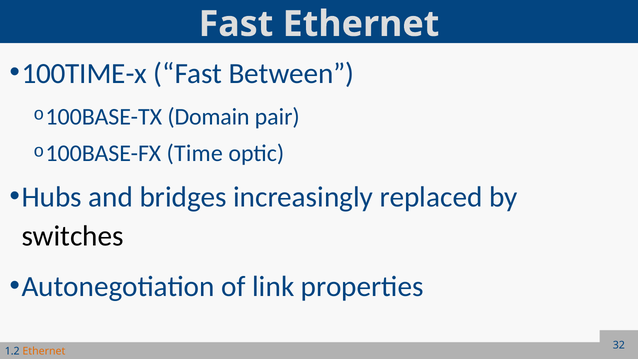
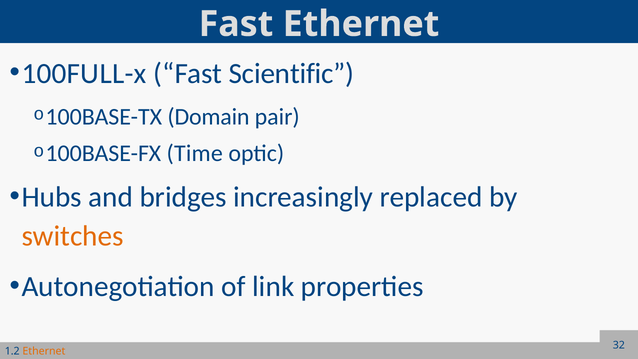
100TIME-x: 100TIME-x -> 100FULL-x
Between: Between -> Scientific
switches colour: black -> orange
